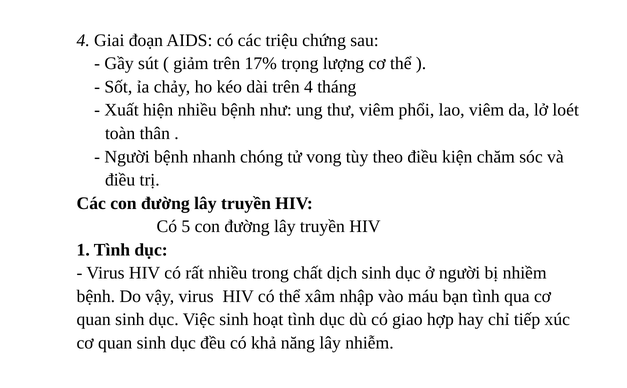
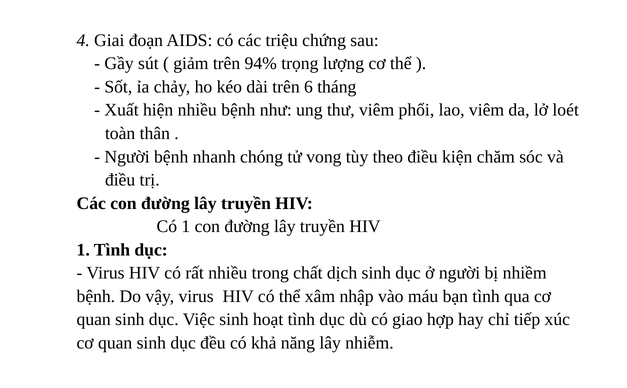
17%: 17% -> 94%
trên 4: 4 -> 6
Có 5: 5 -> 1
